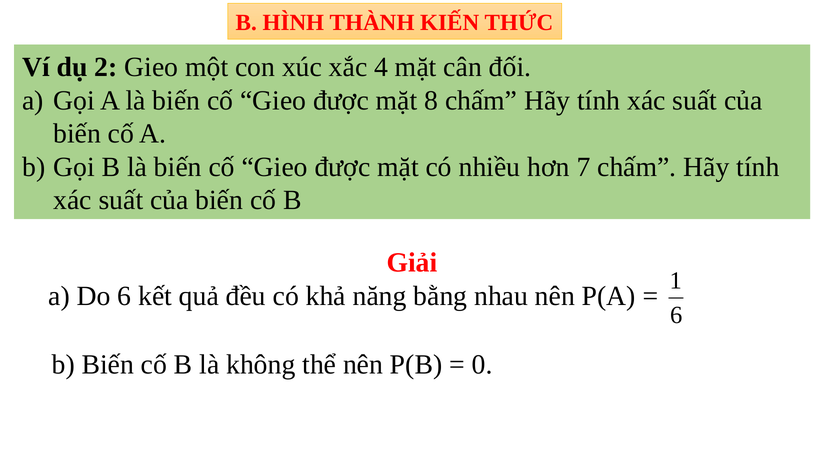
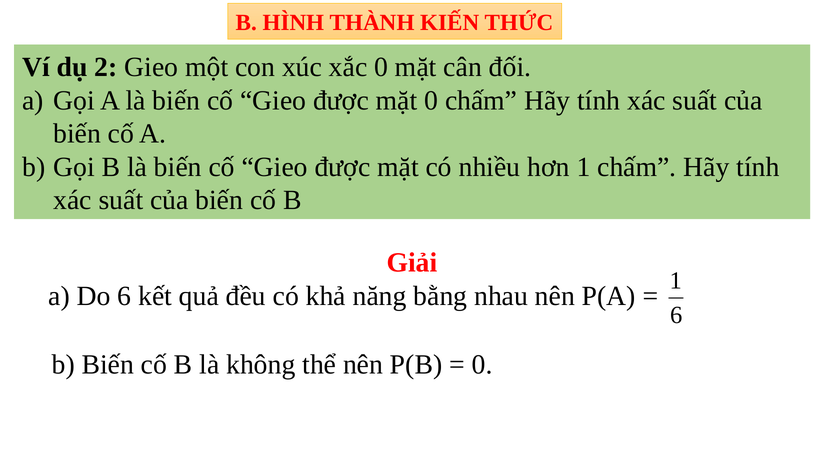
xắc 4: 4 -> 0
mặt 8: 8 -> 0
hơn 7: 7 -> 1
